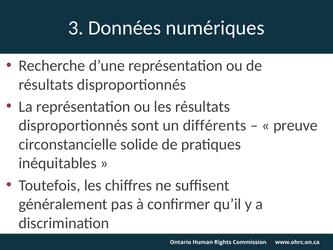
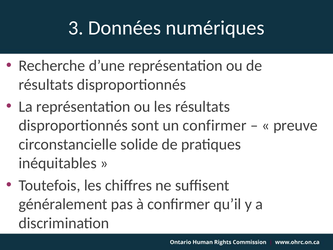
un différents: différents -> confirmer
